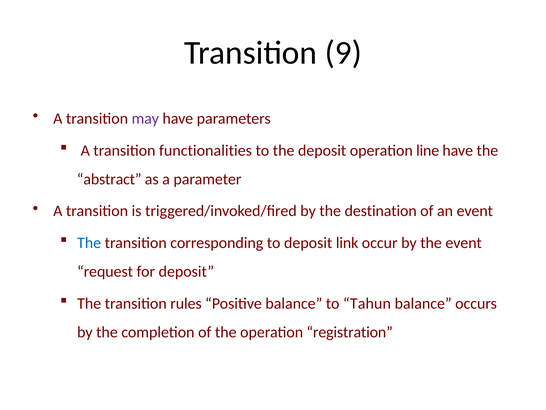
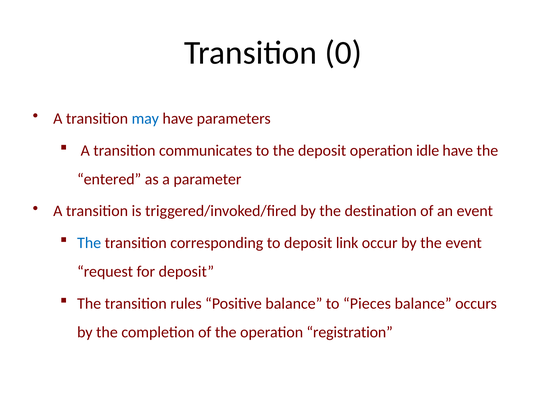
9: 9 -> 0
may colour: purple -> blue
functionalities: functionalities -> communicates
line: line -> idle
abstract: abstract -> entered
Tahun: Tahun -> Pieces
